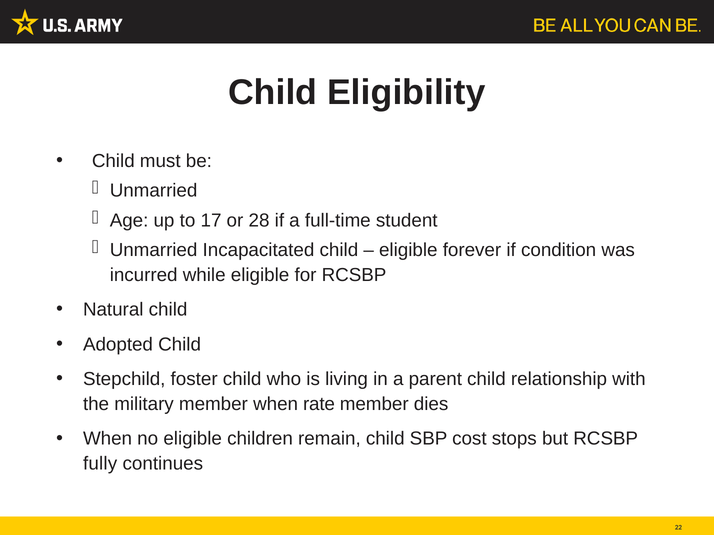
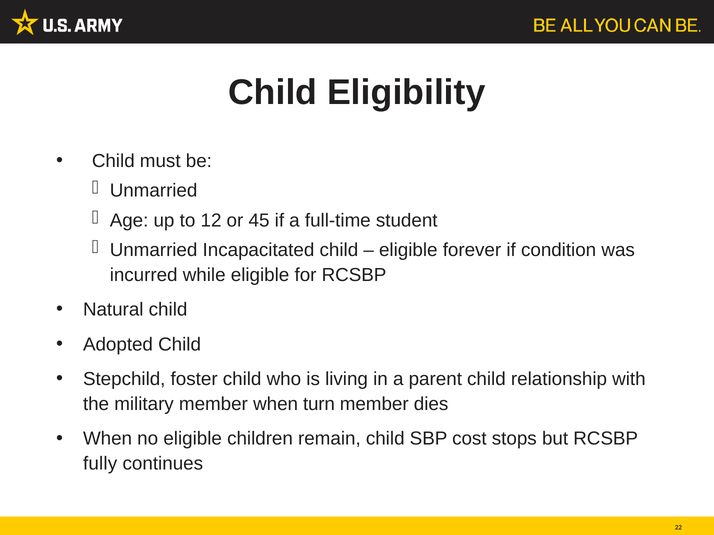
17: 17 -> 12
28: 28 -> 45
rate: rate -> turn
